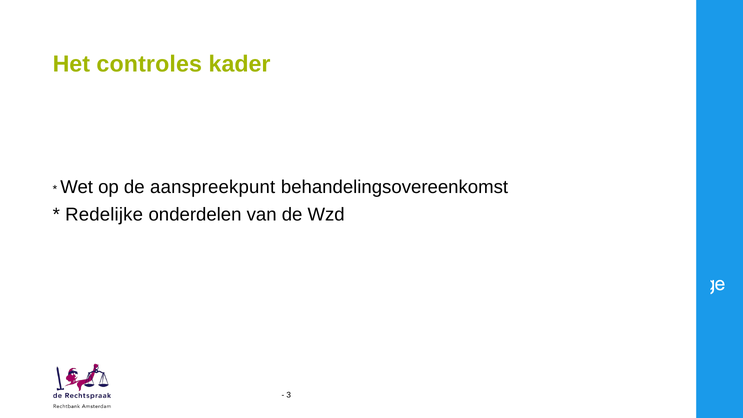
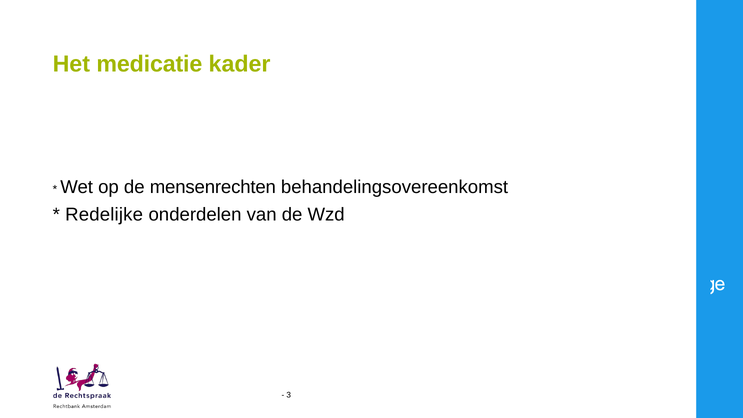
controles: controles -> medicatie
aanspreekpunt: aanspreekpunt -> mensenrechten
